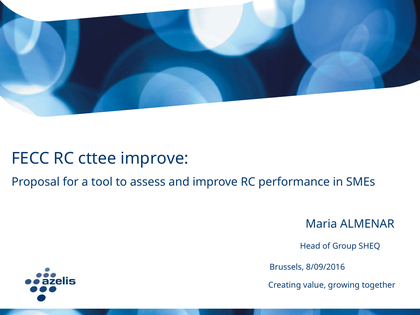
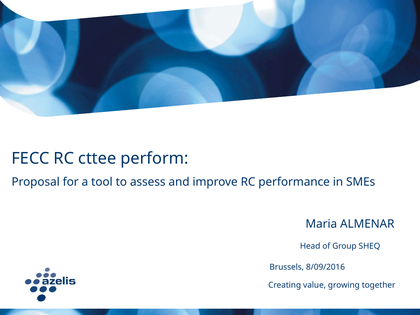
cttee improve: improve -> perform
